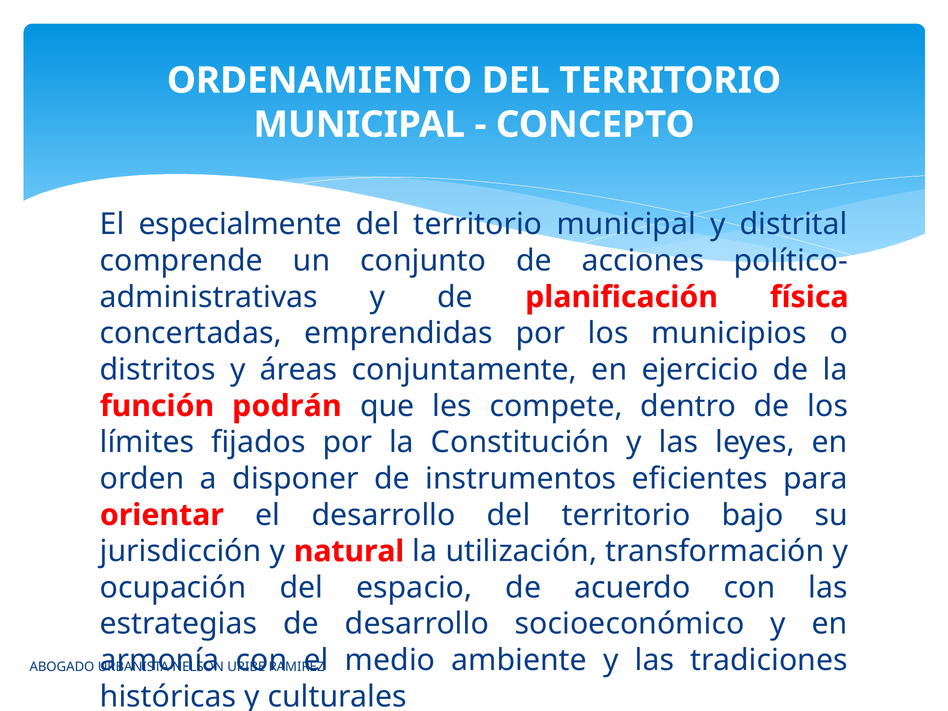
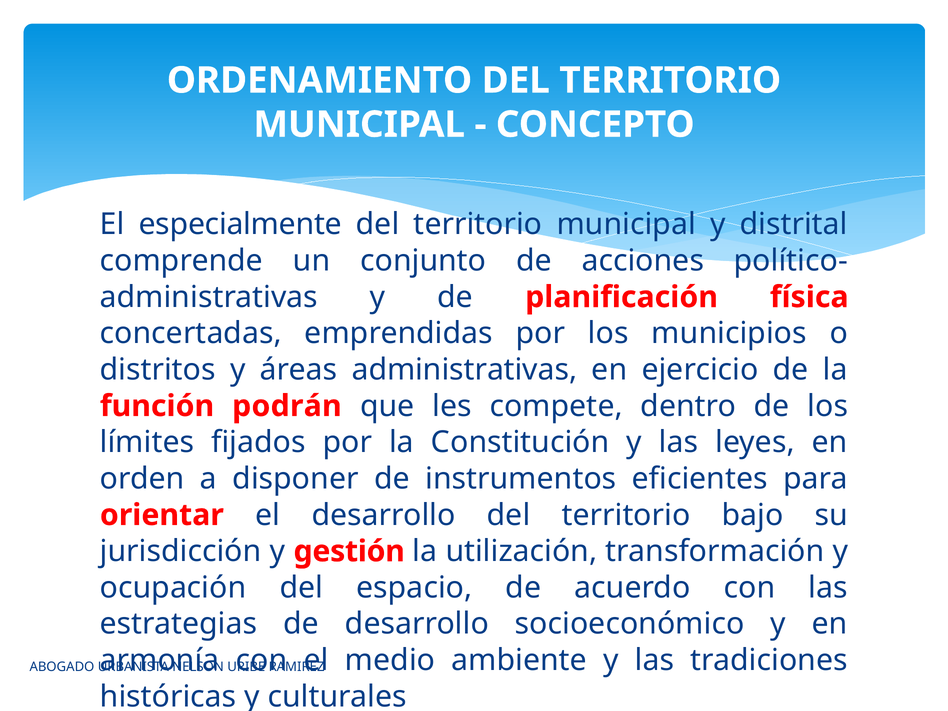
áreas conjuntamente: conjuntamente -> administrativas
natural: natural -> gestión
